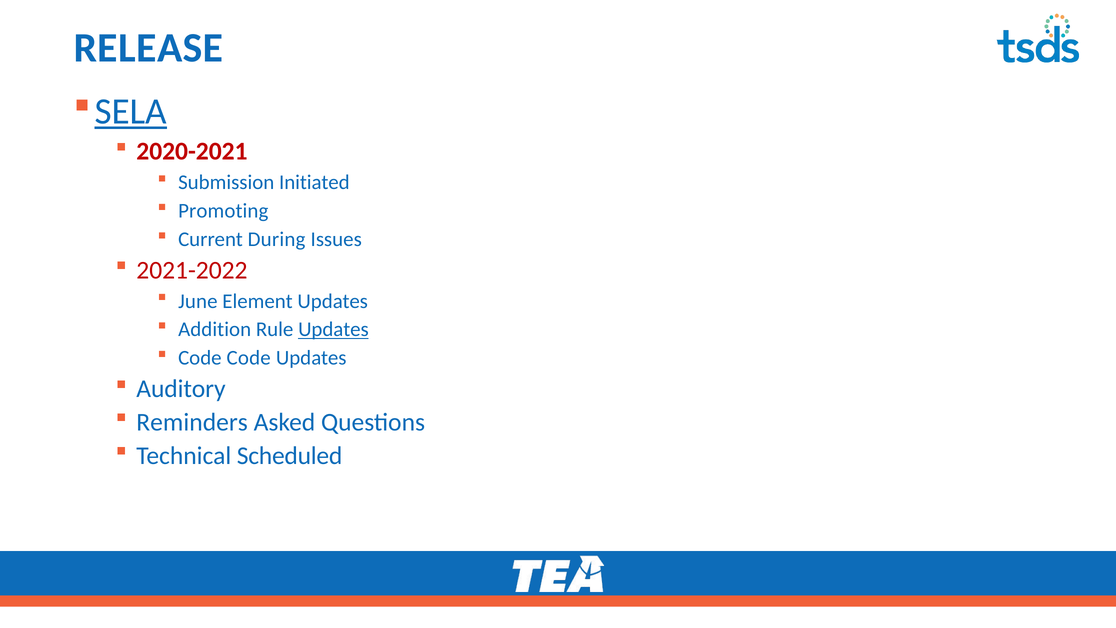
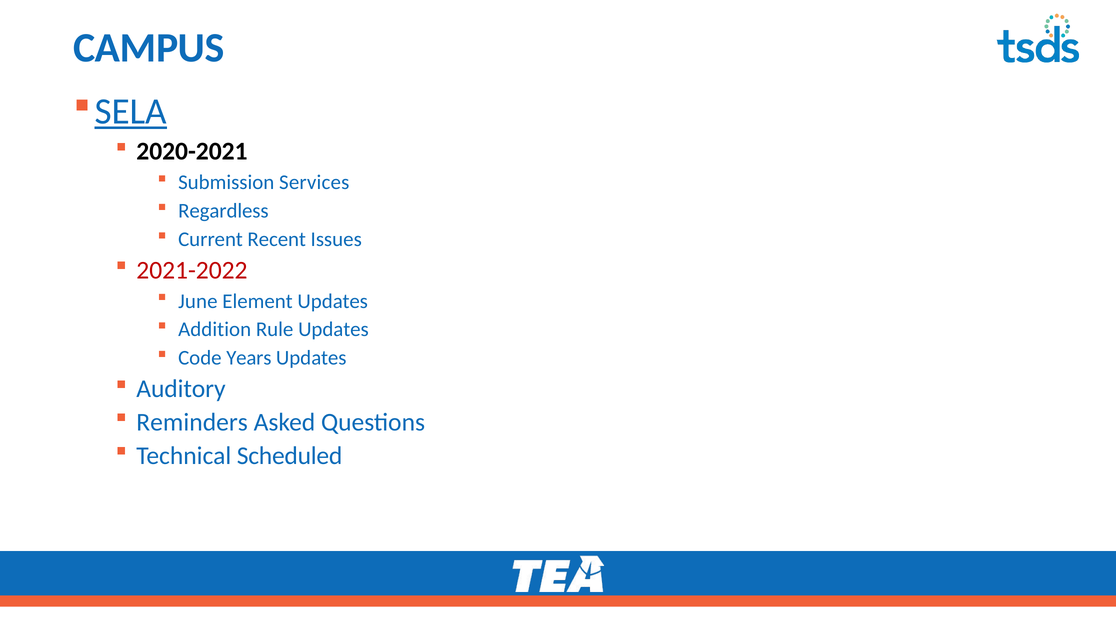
RELEASE: RELEASE -> CAMPUS
2020-2021 colour: red -> black
Initiated: Initiated -> Services
Promoting: Promoting -> Regardless
During: During -> Recent
Updates at (333, 329) underline: present -> none
Code Code: Code -> Years
